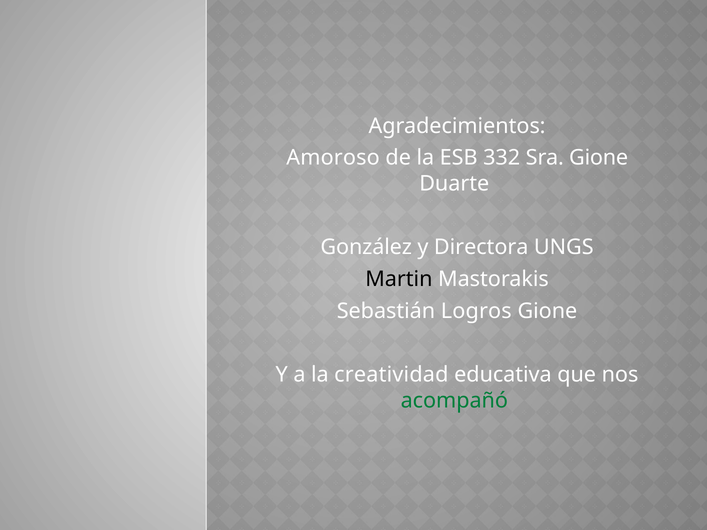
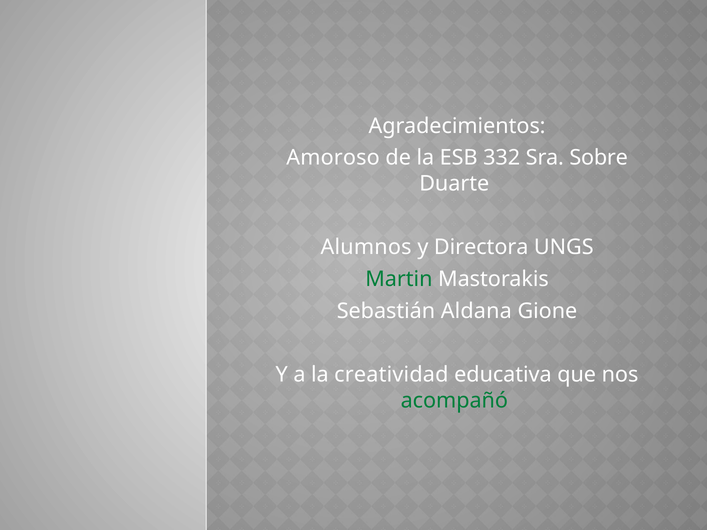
Sra Gione: Gione -> Sobre
González: González -> Alumnos
Martin colour: black -> green
Logros: Logros -> Aldana
